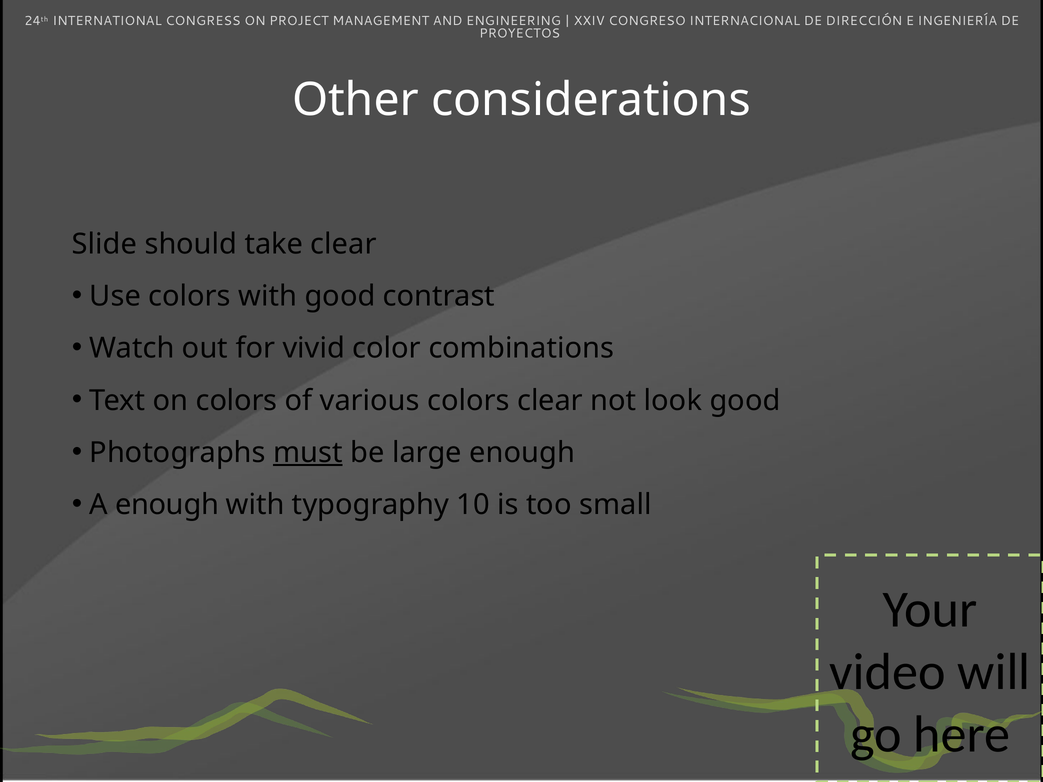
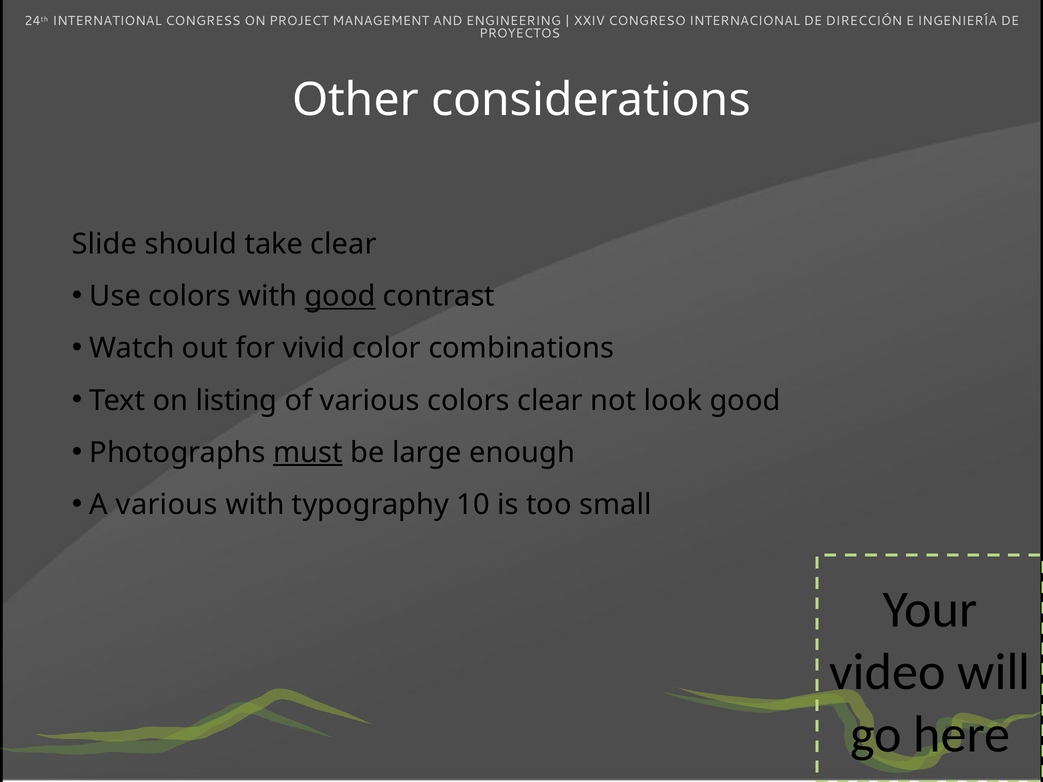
good at (340, 296) underline: none -> present
on colors: colors -> listing
A enough: enough -> various
